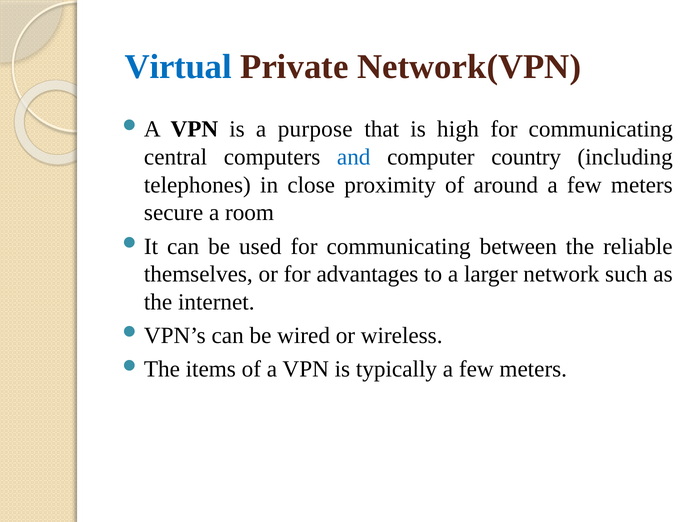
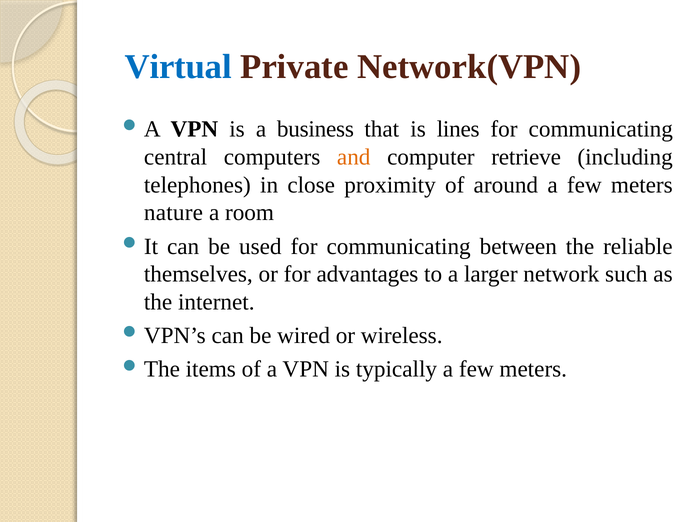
purpose: purpose -> business
high: high -> lines
and colour: blue -> orange
country: country -> retrieve
secure: secure -> nature
